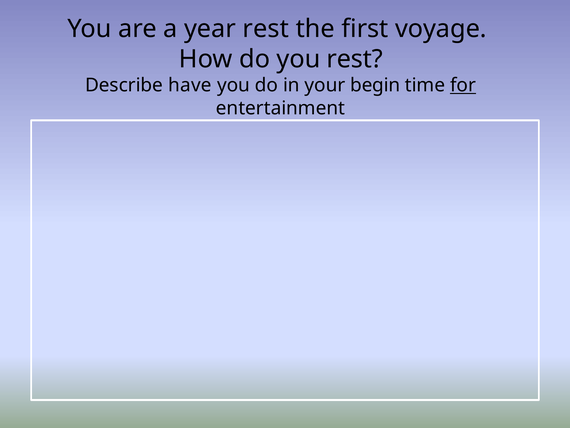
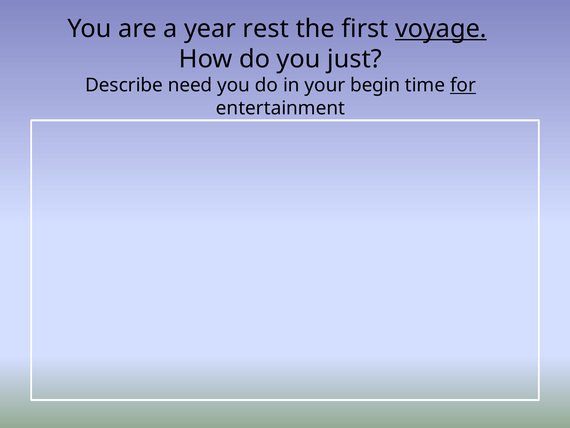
voyage underline: none -> present
you rest: rest -> just
have: have -> need
